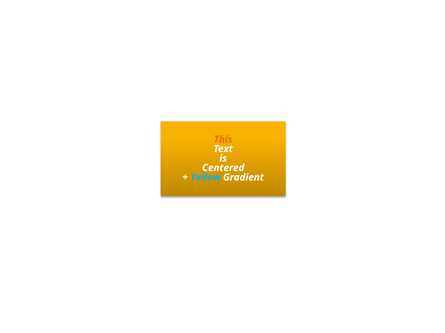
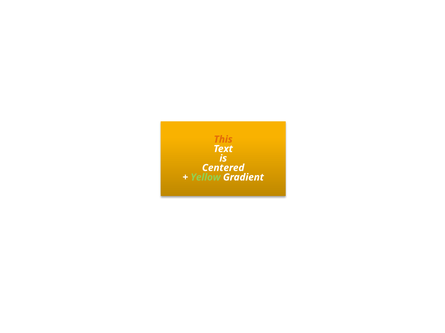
Yellow colour: light blue -> light green
